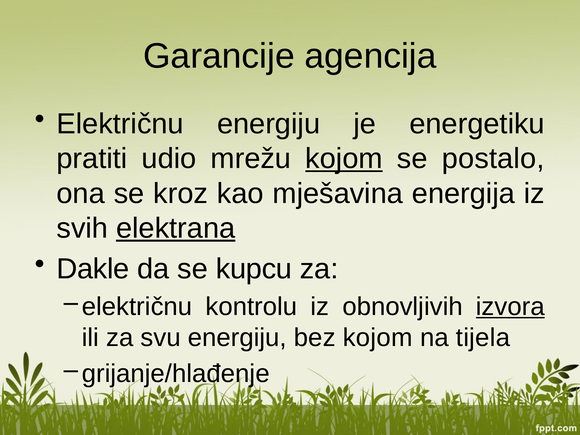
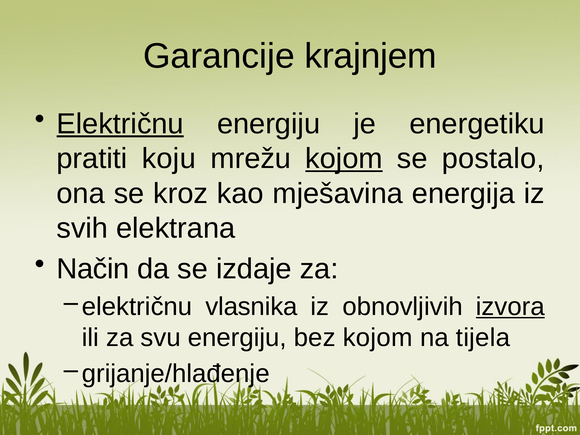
agencija: agencija -> krajnjem
Električnu at (120, 124) underline: none -> present
udio: udio -> koju
elektrana underline: present -> none
Dakle: Dakle -> Način
kupcu: kupcu -> izdaje
kontrolu: kontrolu -> vlasnika
